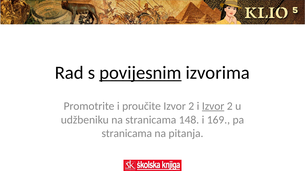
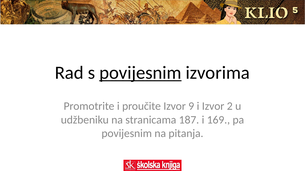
proučite Izvor 2: 2 -> 9
Izvor at (213, 106) underline: present -> none
148: 148 -> 187
stranicama at (127, 134): stranicama -> povijesnim
